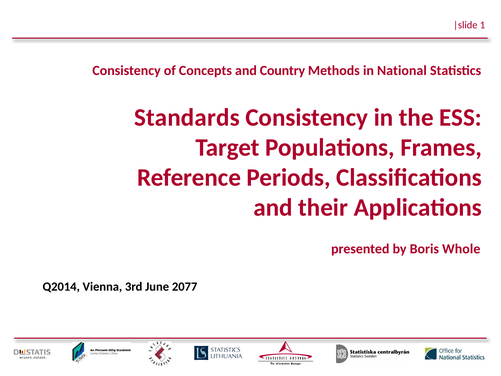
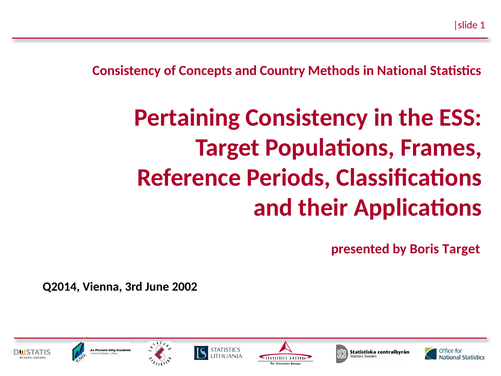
Standards: Standards -> Pertaining
Boris Whole: Whole -> Target
2077: 2077 -> 2002
